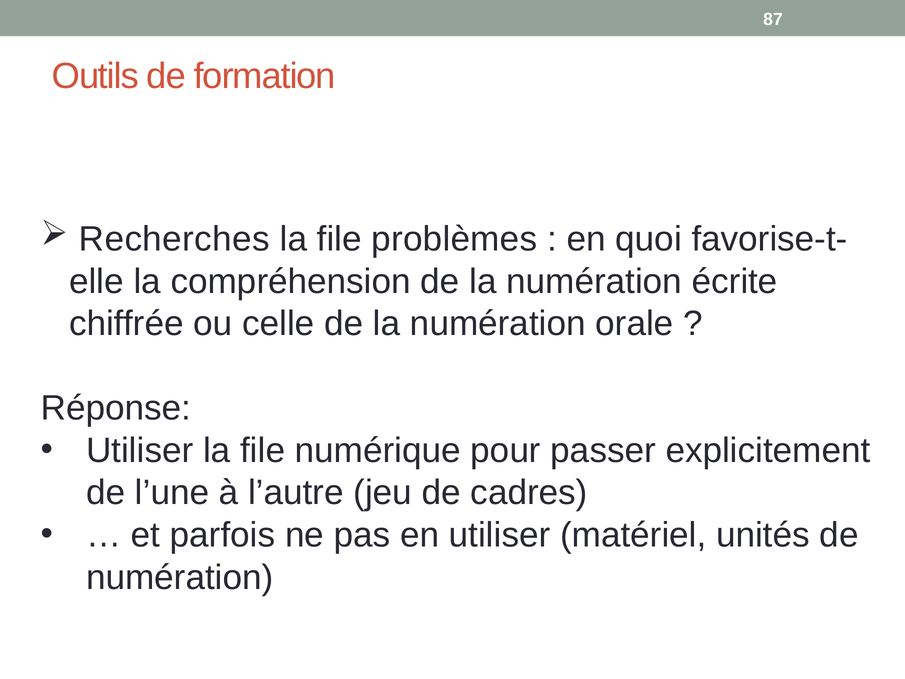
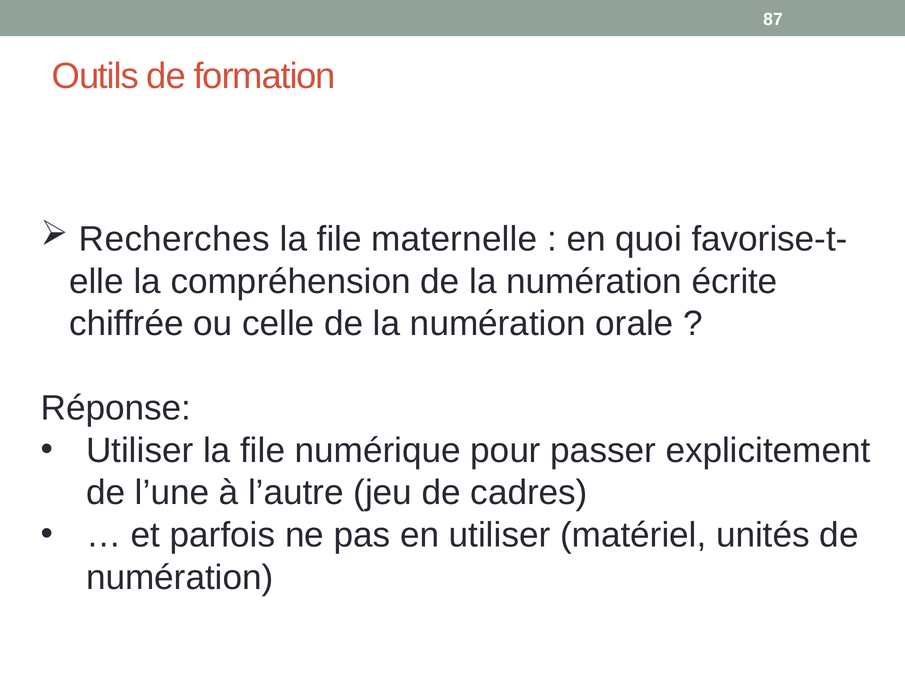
problèmes: problèmes -> maternelle
